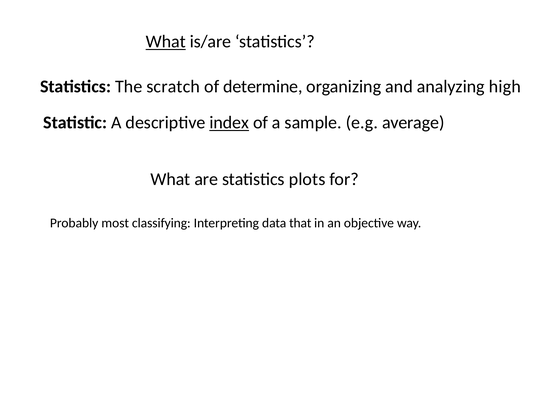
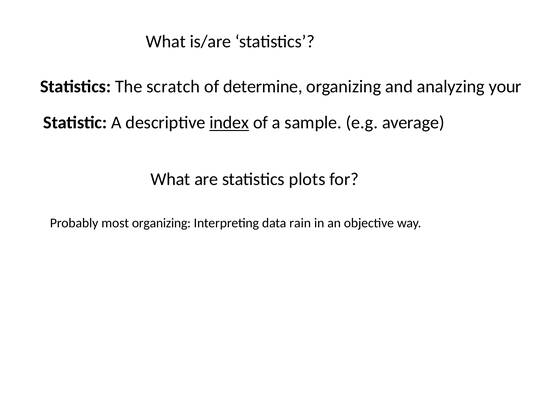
What at (166, 42) underline: present -> none
high: high -> your
most classifying: classifying -> organizing
that: that -> rain
